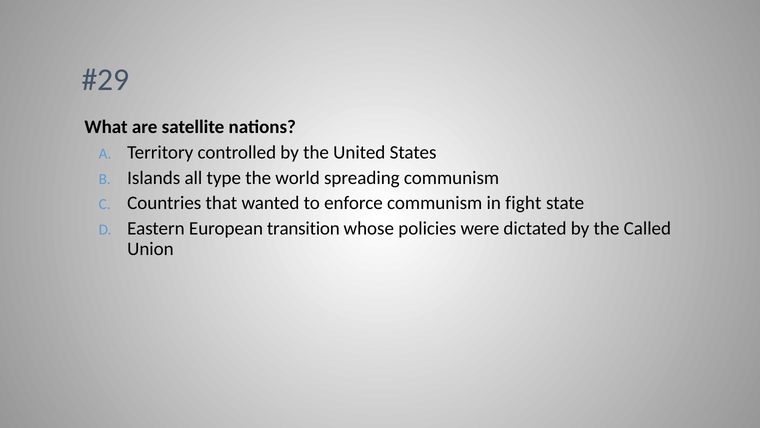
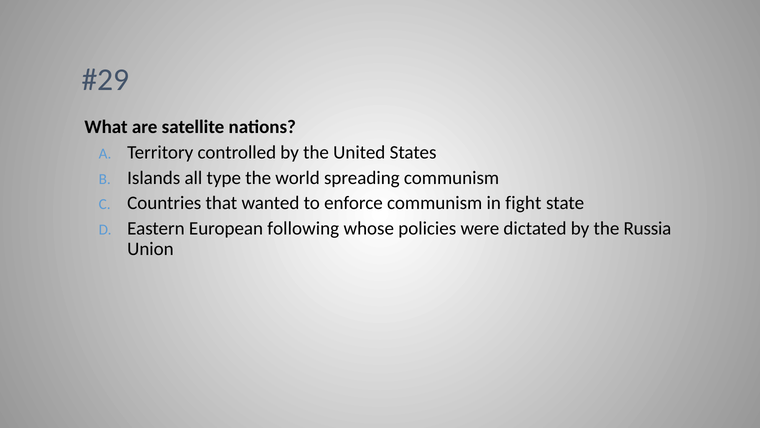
transition: transition -> following
Called: Called -> Russia
